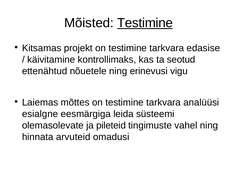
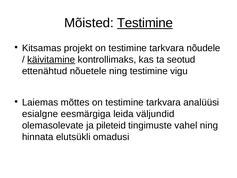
edasise: edasise -> nõudele
käivitamine underline: none -> present
ning erinevusi: erinevusi -> testimine
süsteemi: süsteemi -> väljundid
arvuteid: arvuteid -> elutsükli
